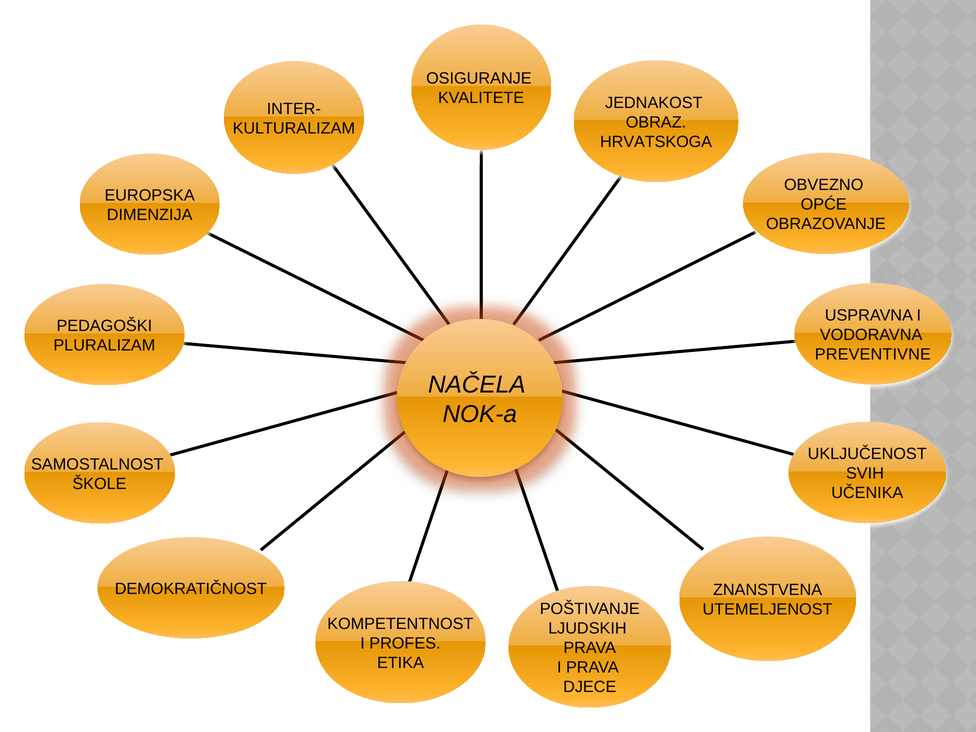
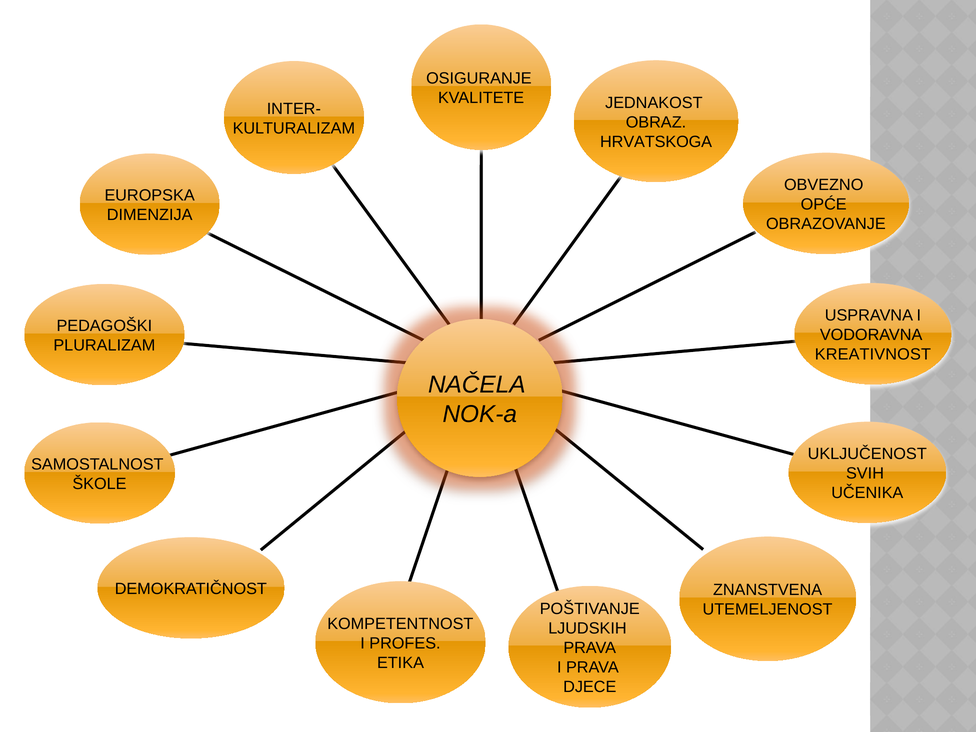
PREVENTIVNE: PREVENTIVNE -> KREATIVNOST
